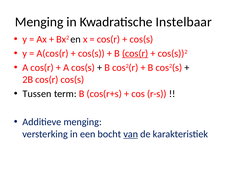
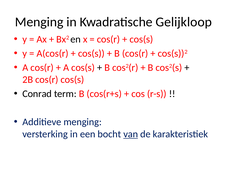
Instelbaar: Instelbaar -> Gelijkloop
cos(r at (135, 54) underline: present -> none
Tussen: Tussen -> Conrad
